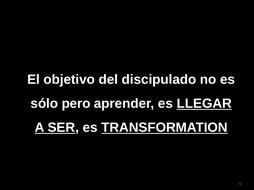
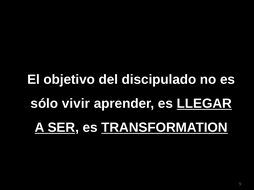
pero: pero -> vivir
